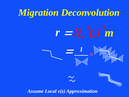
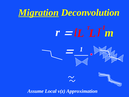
Migration underline: none -> present
